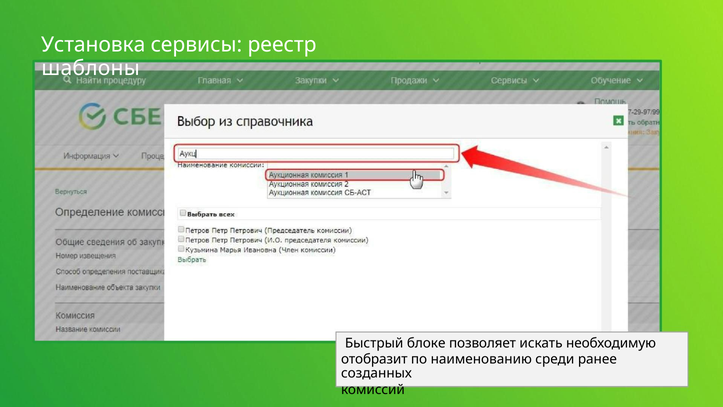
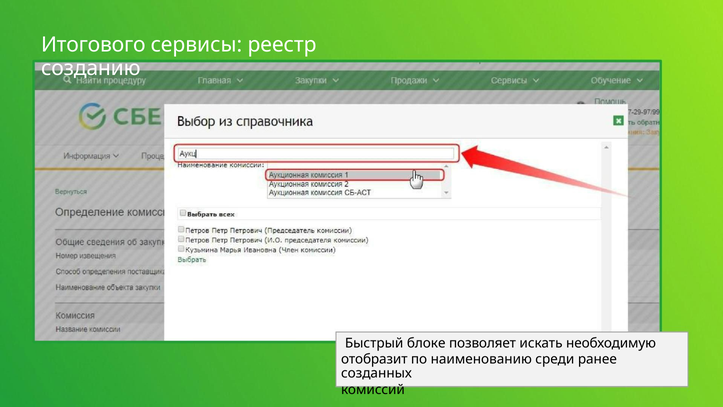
Установка: Установка -> Итогового
шаблоны: шаблоны -> созданию
